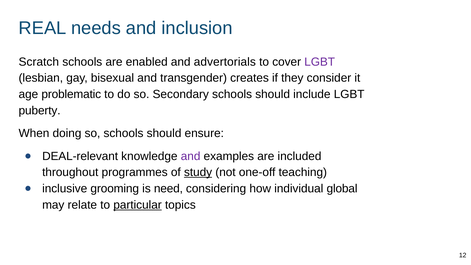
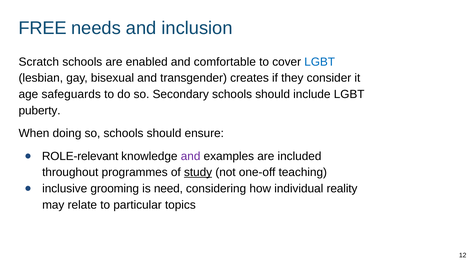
REAL: REAL -> FREE
advertorials: advertorials -> comfortable
LGBT at (320, 62) colour: purple -> blue
problematic: problematic -> safeguards
DEAL-relevant: DEAL-relevant -> ROLE-relevant
global: global -> reality
particular underline: present -> none
